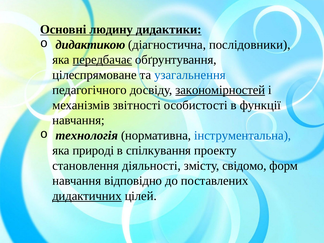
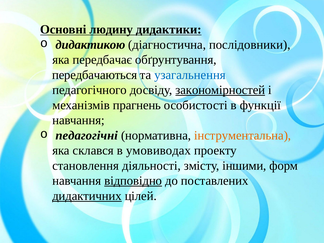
передбачає underline: present -> none
цілеспрямоване: цілеспрямоване -> передбачаються
звітності: звітності -> прагнень
технологія: технологія -> педагогічні
інструментальна colour: blue -> orange
природі: природі -> склався
спілкування: спілкування -> умовиводах
свідомо: свідомо -> іншими
відповідно underline: none -> present
